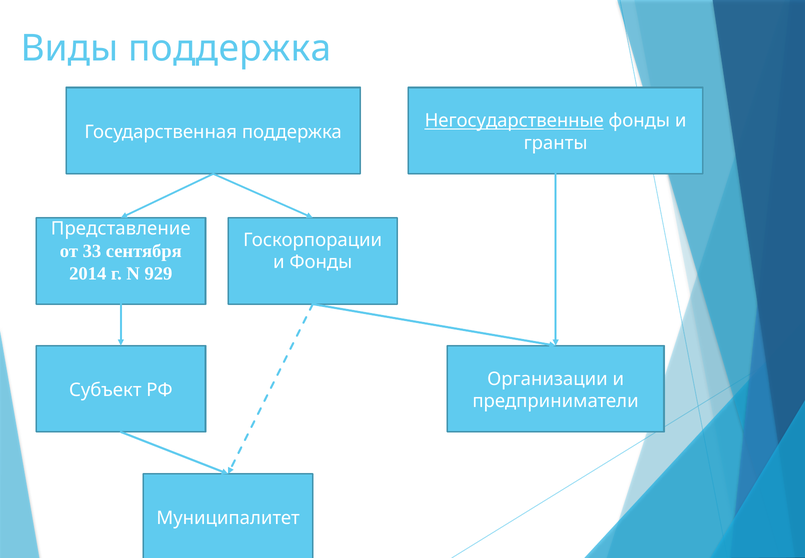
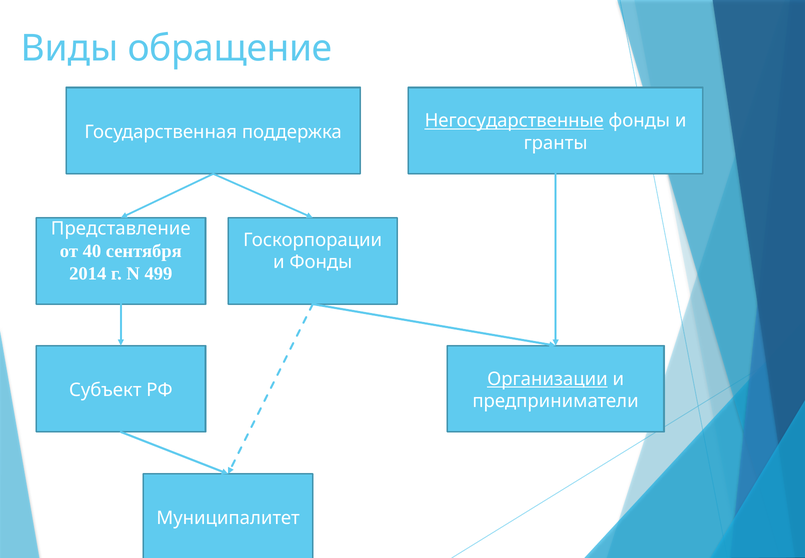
Виды поддержка: поддержка -> обращение
33: 33 -> 40
929: 929 -> 499
Организации underline: none -> present
